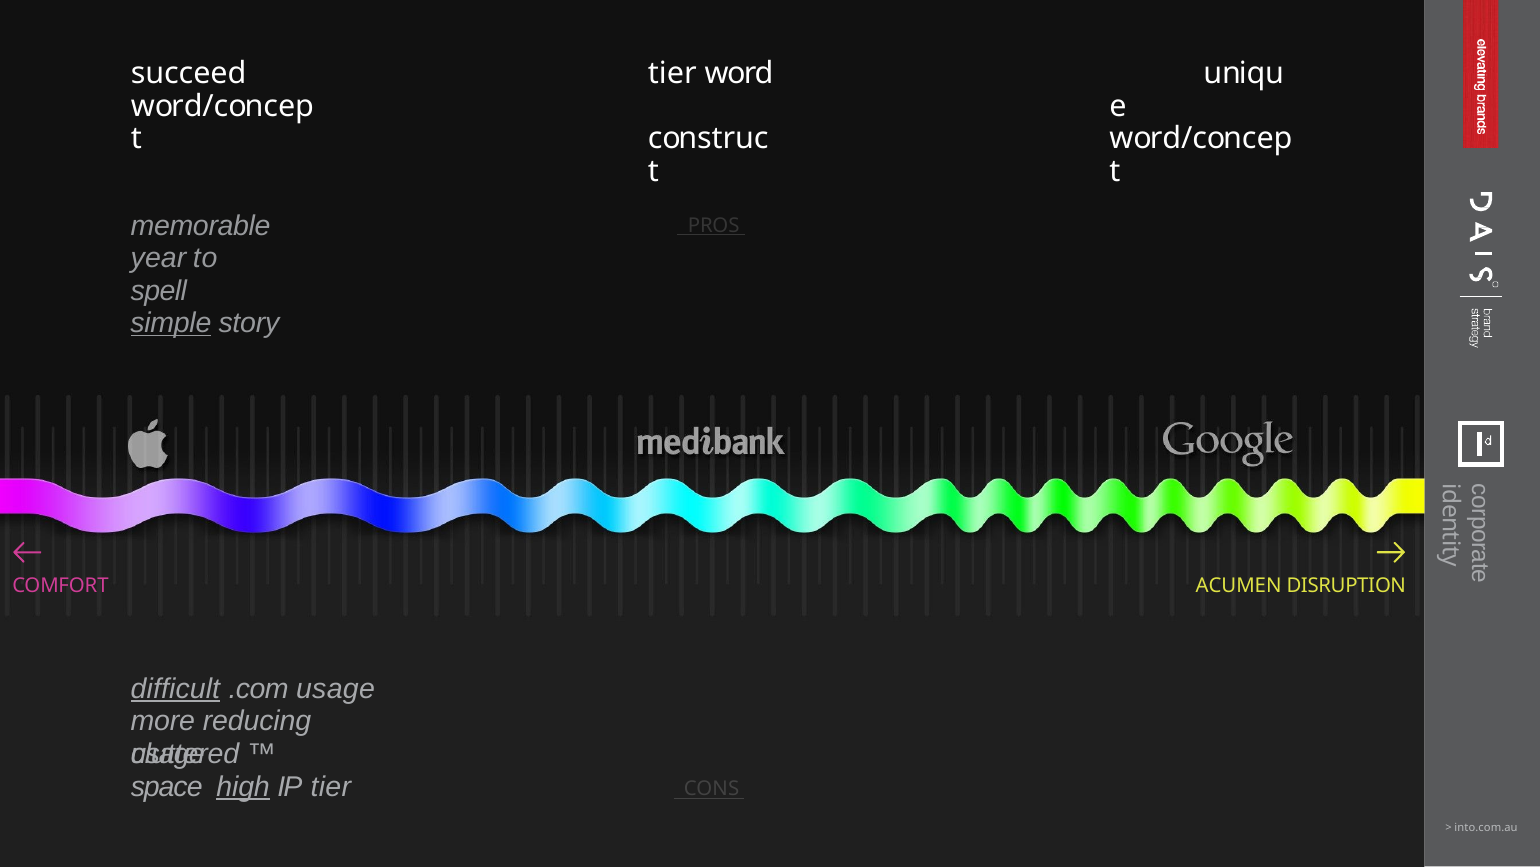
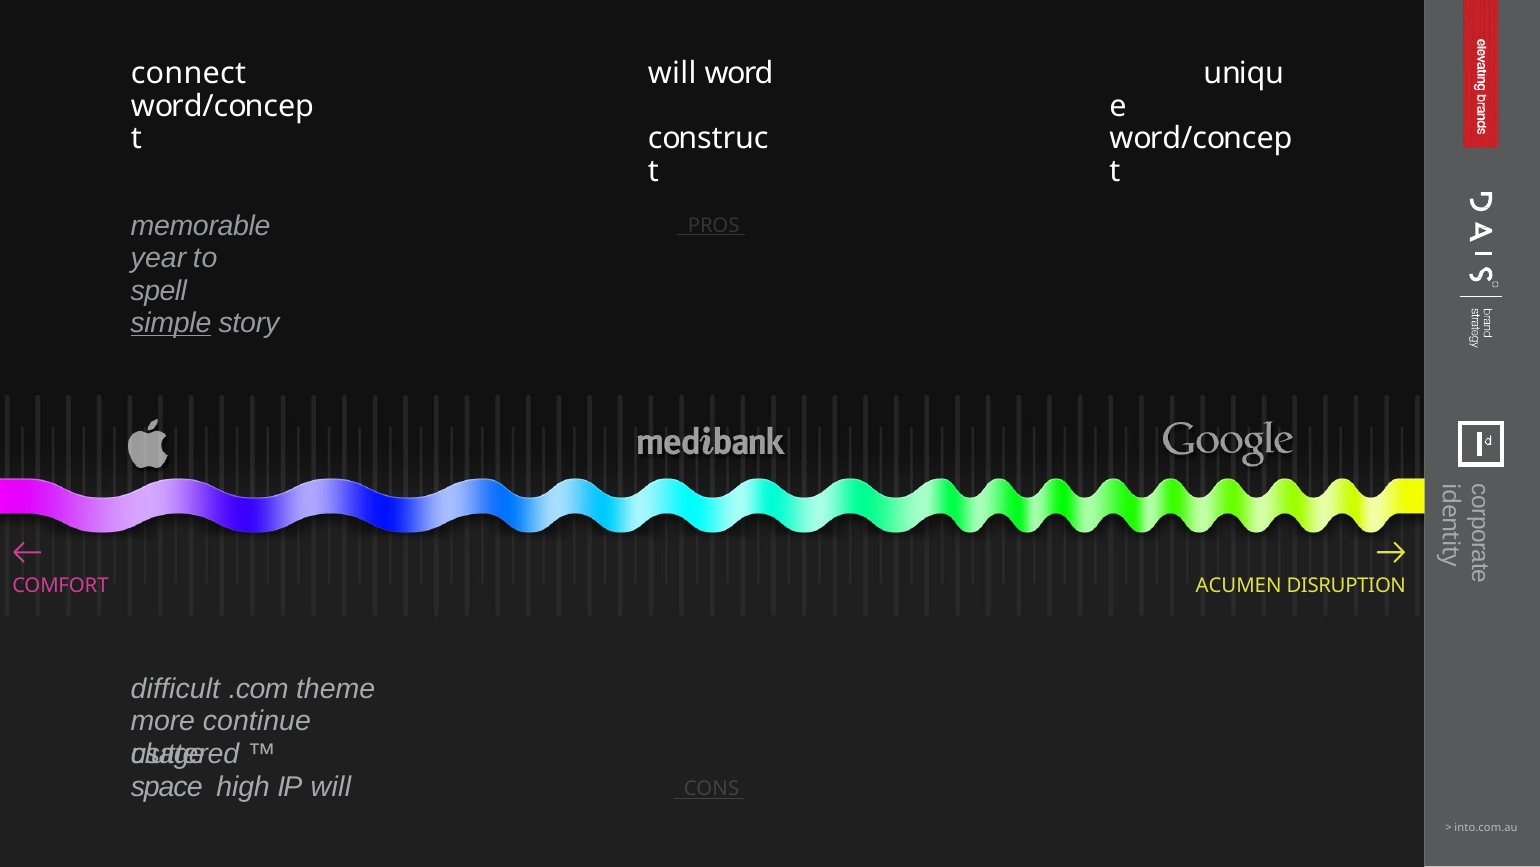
succeed: succeed -> connect
tier at (672, 74): tier -> will
difficult underline: present -> none
.com usage: usage -> theme
reducing: reducing -> continue
high underline: present -> none
IP tier: tier -> will
